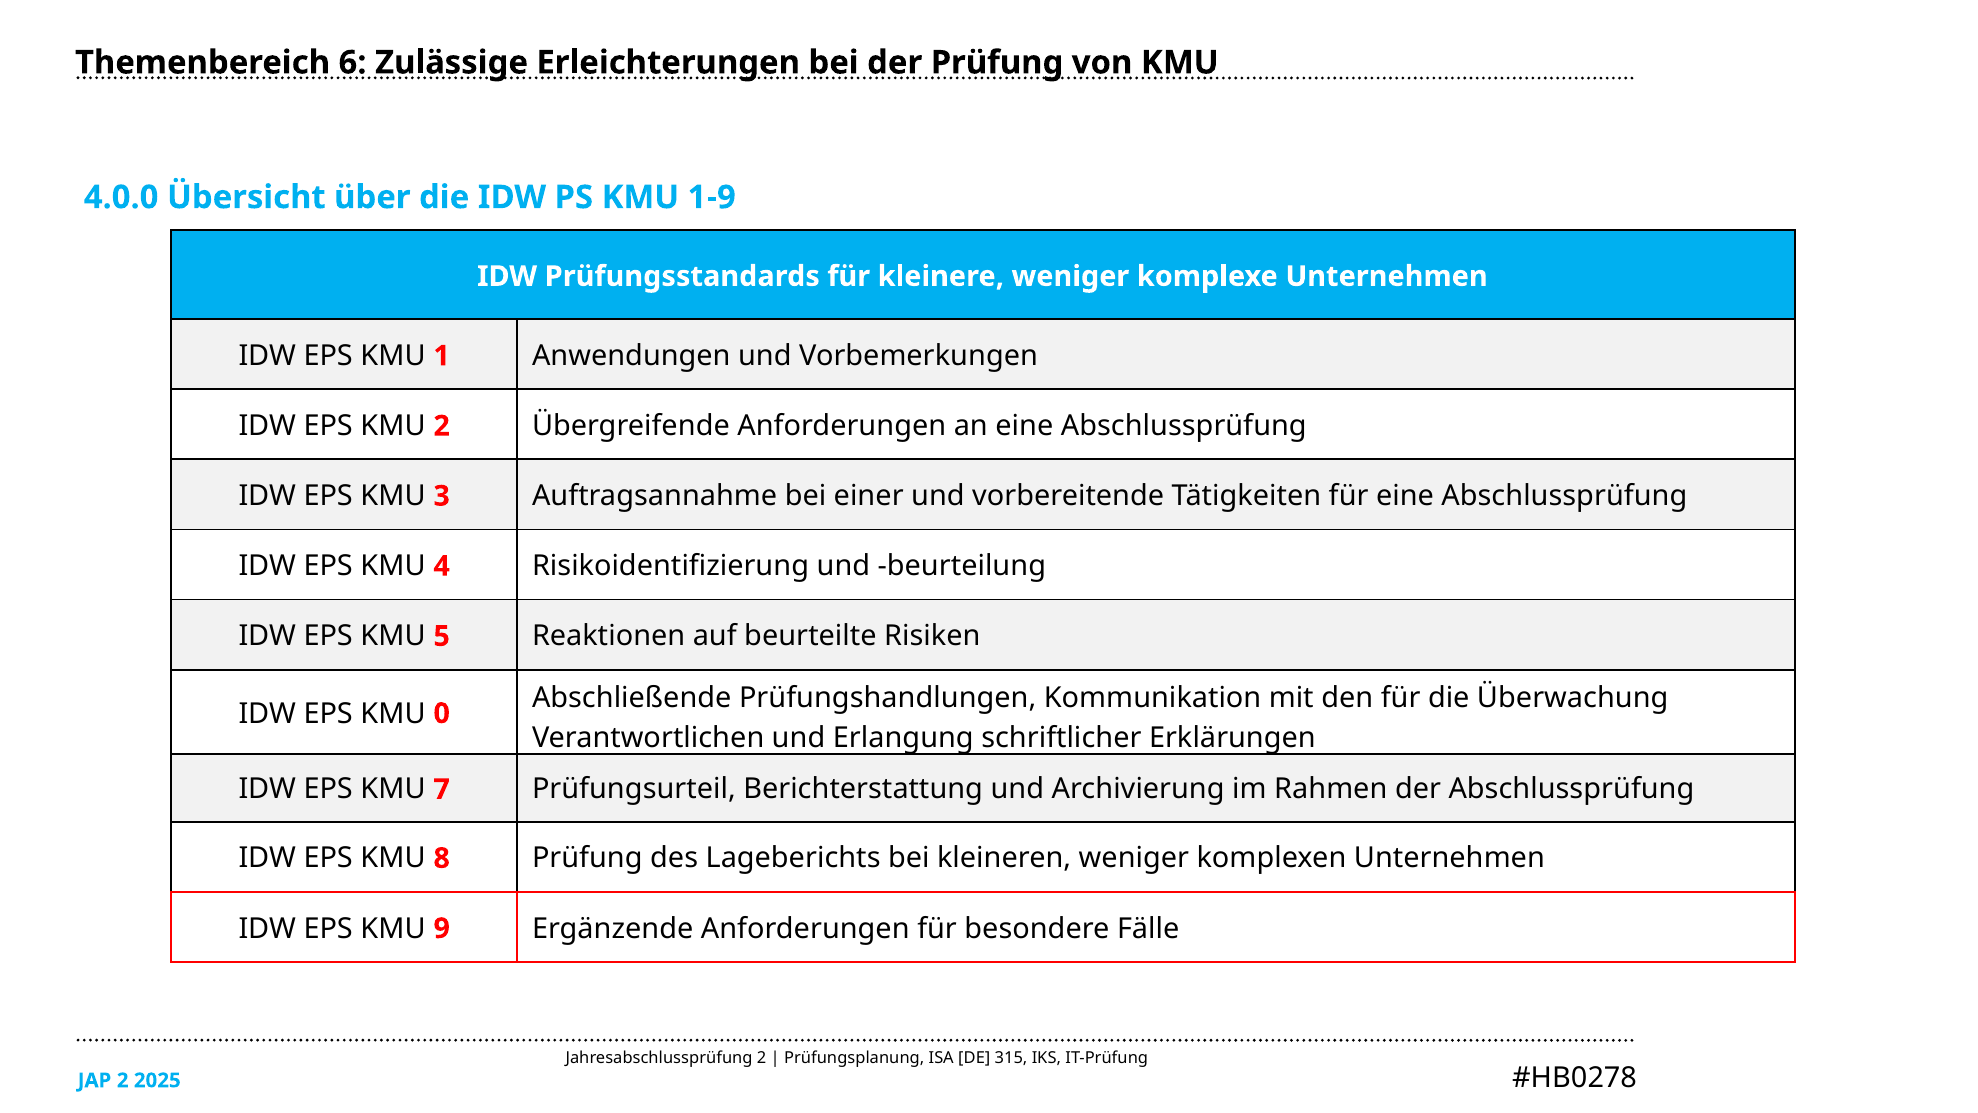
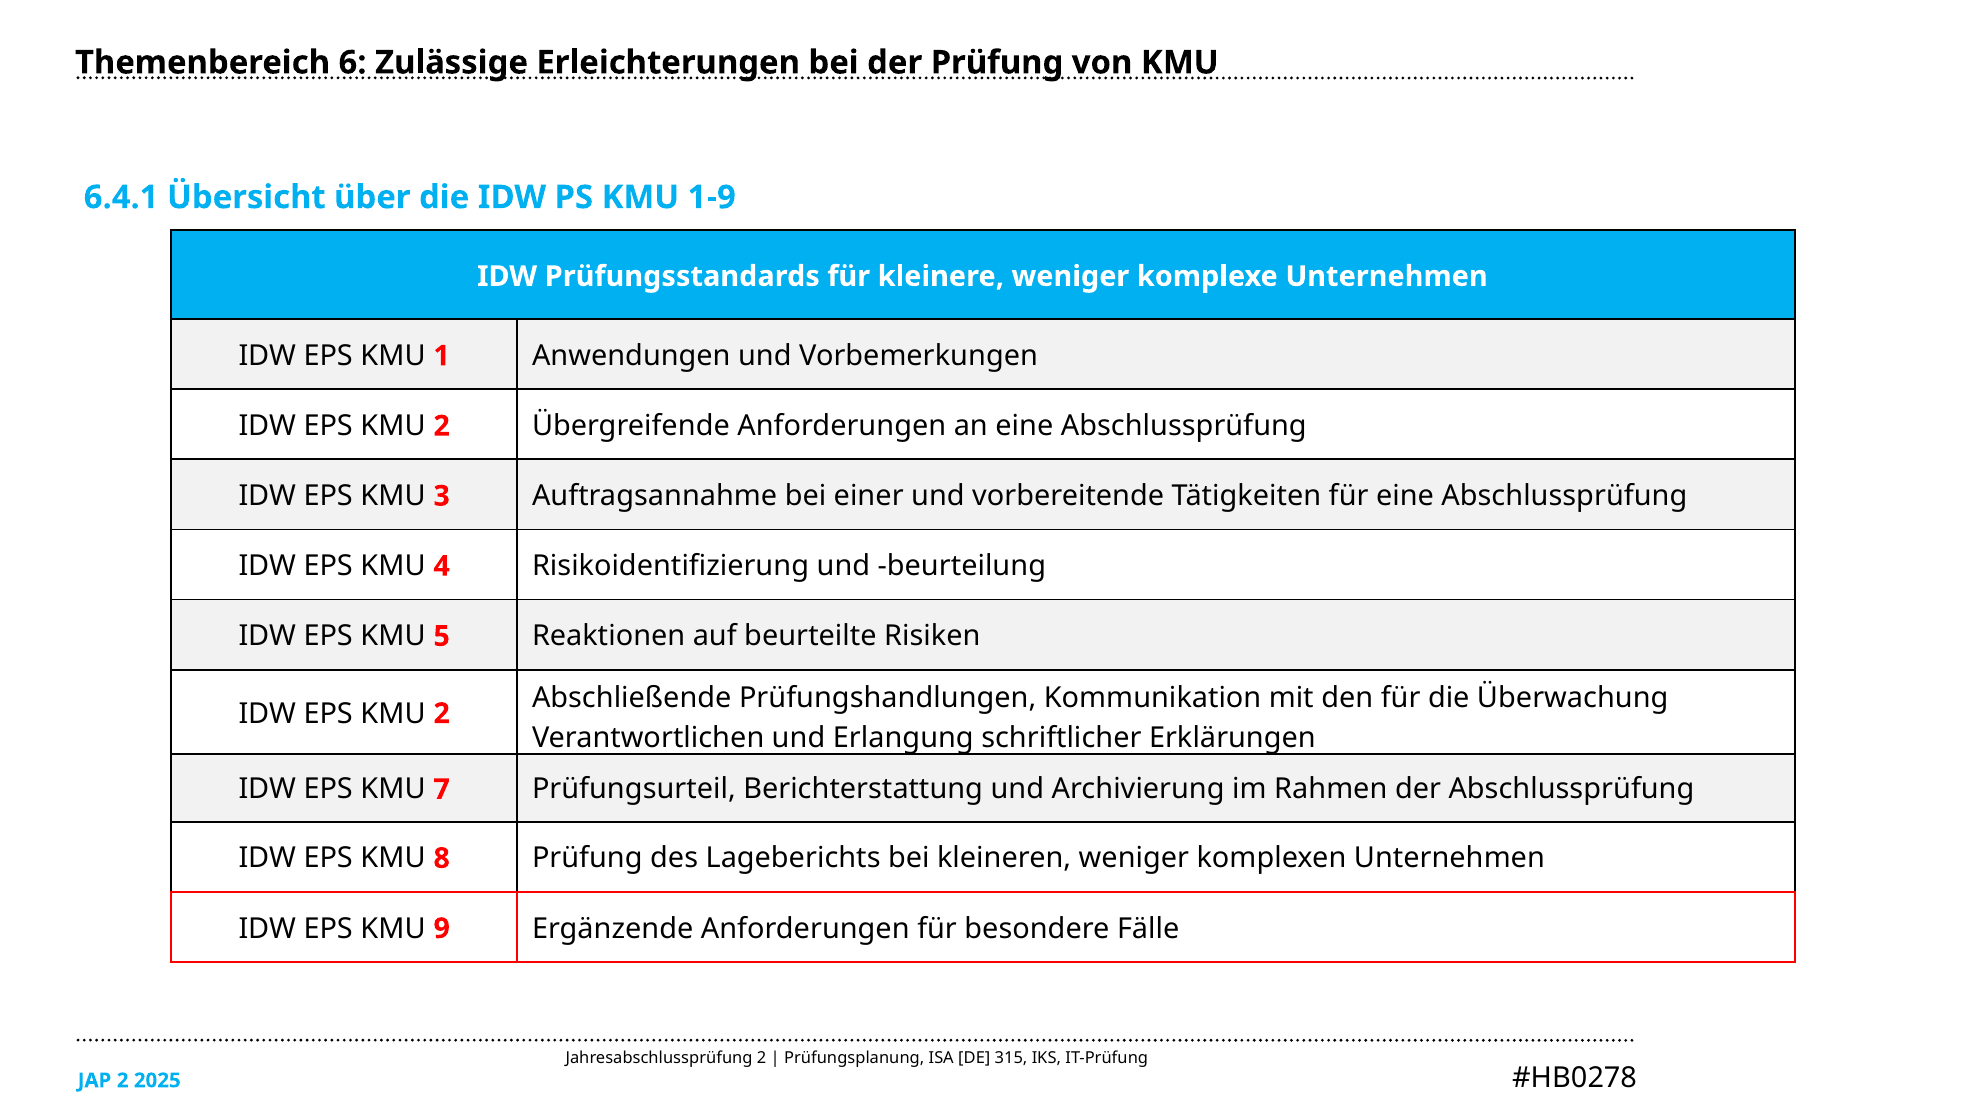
4.0.0: 4.0.0 -> 6.4.1
0 at (442, 713): 0 -> 2
